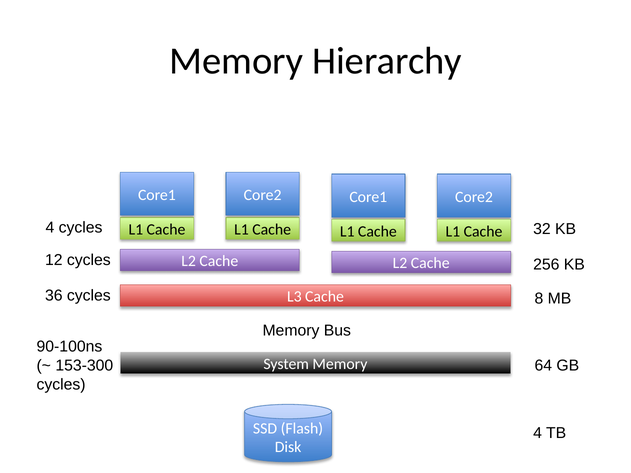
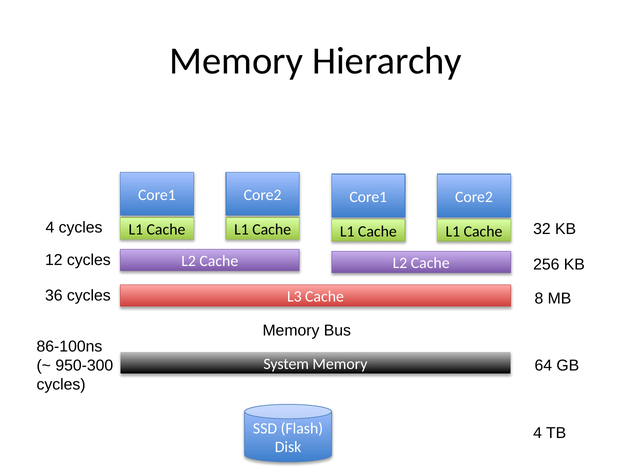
90-100ns: 90-100ns -> 86-100ns
153-300: 153-300 -> 950-300
